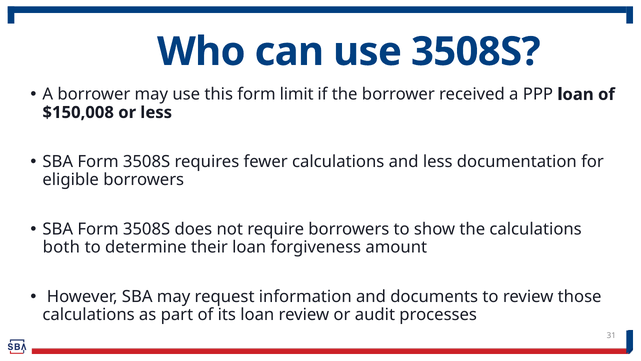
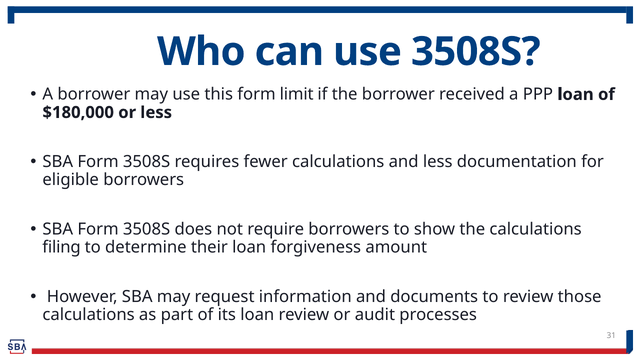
$150,008: $150,008 -> $180,000
both: both -> filing
